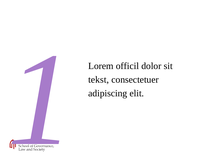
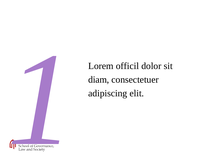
tekst: tekst -> diam
